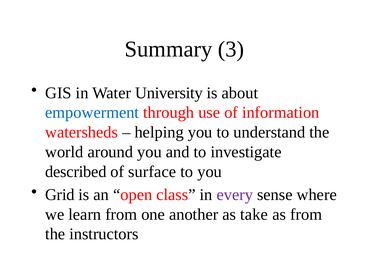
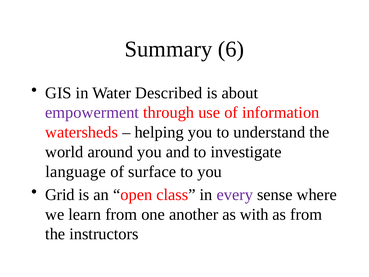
3: 3 -> 6
University: University -> Described
empowerment colour: blue -> purple
described: described -> language
take: take -> with
